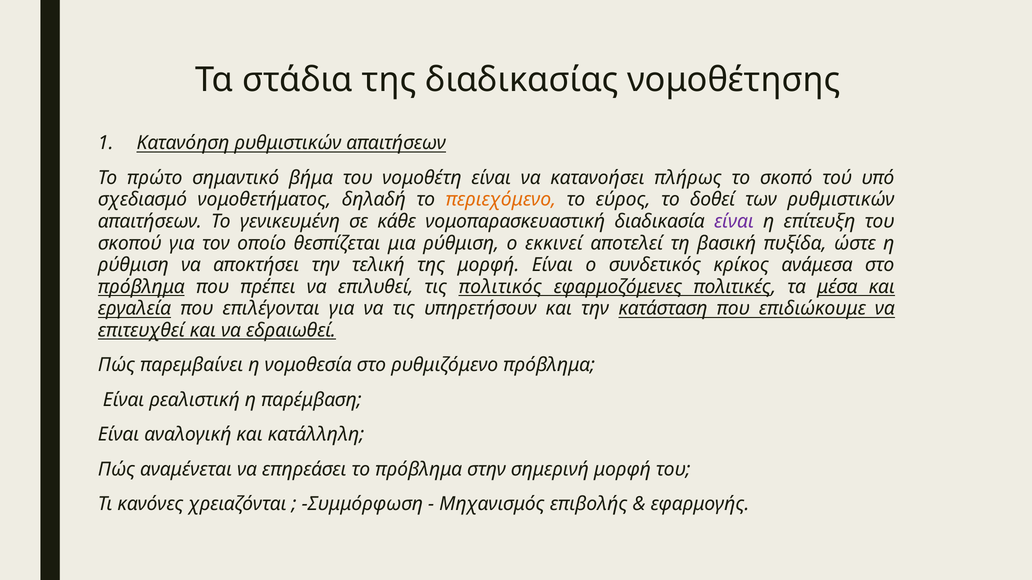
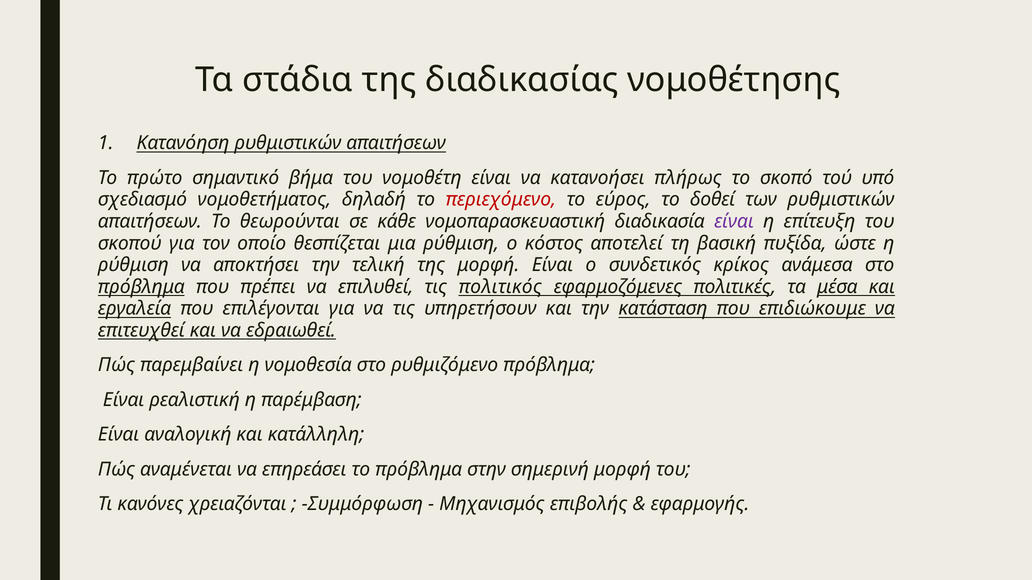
περιεχόμενο colour: orange -> red
γενικευμένη: γενικευμένη -> θεωρούνται
εκκινεί: εκκινεί -> κόστος
